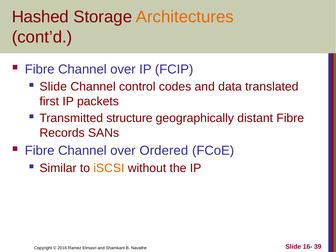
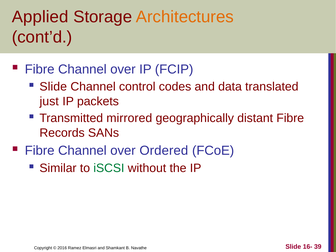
Hashed: Hashed -> Applied
first: first -> just
structure: structure -> mirrored
iSCSI colour: orange -> green
